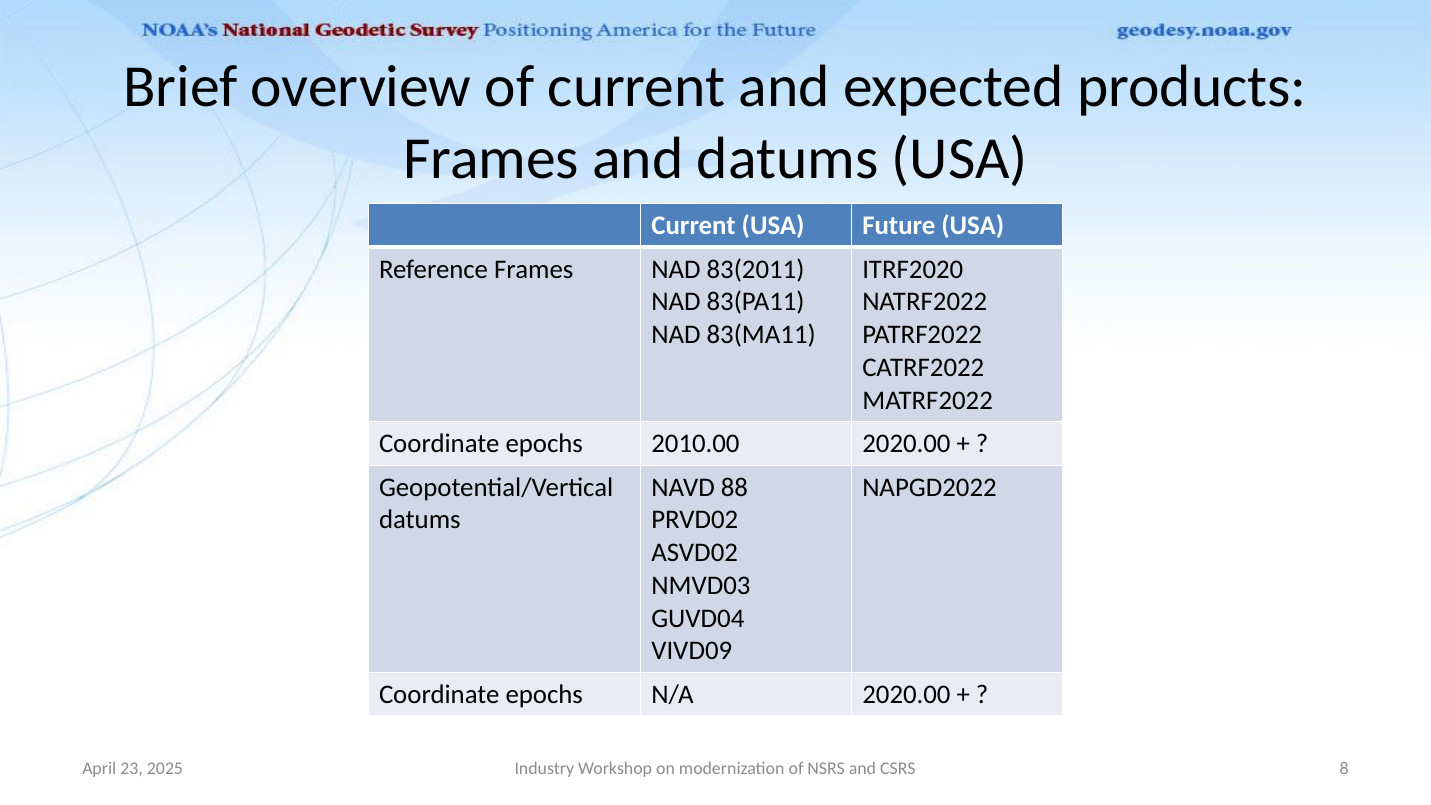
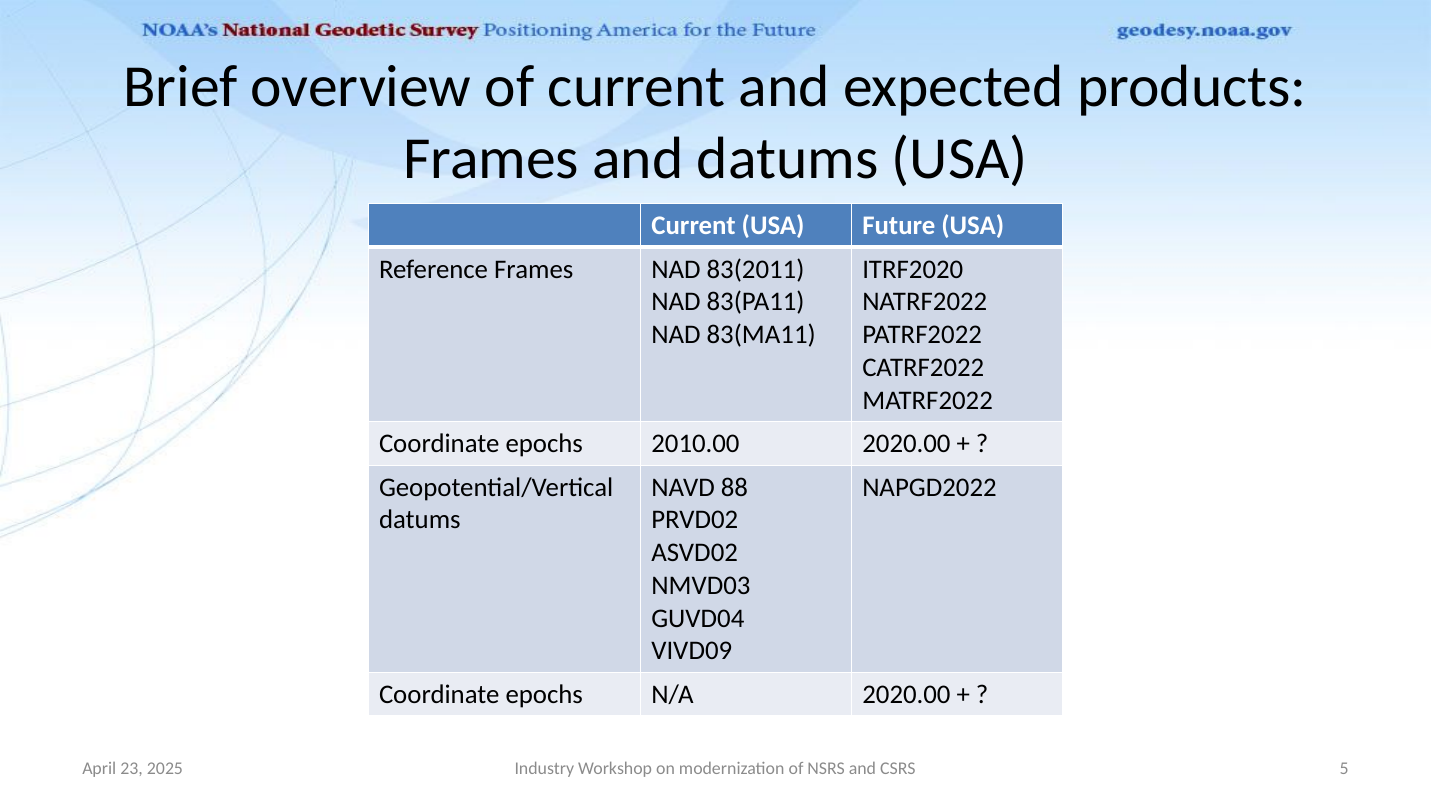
8: 8 -> 5
